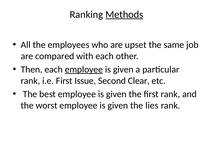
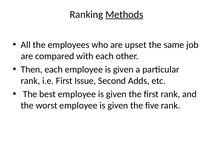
employee at (84, 69) underline: present -> none
Clear: Clear -> Adds
lies: lies -> five
